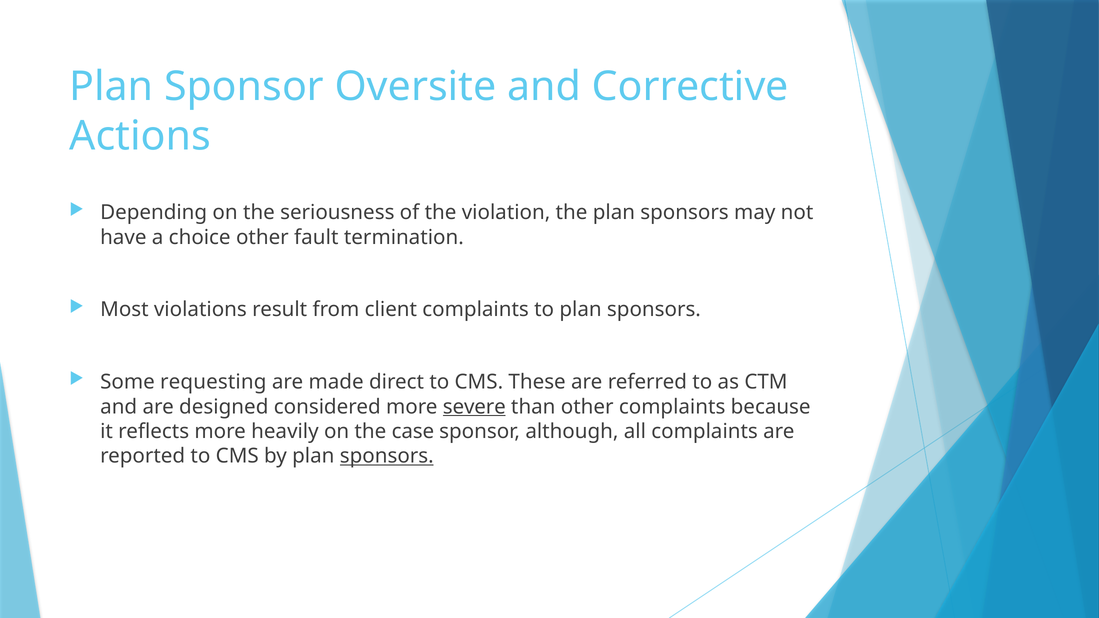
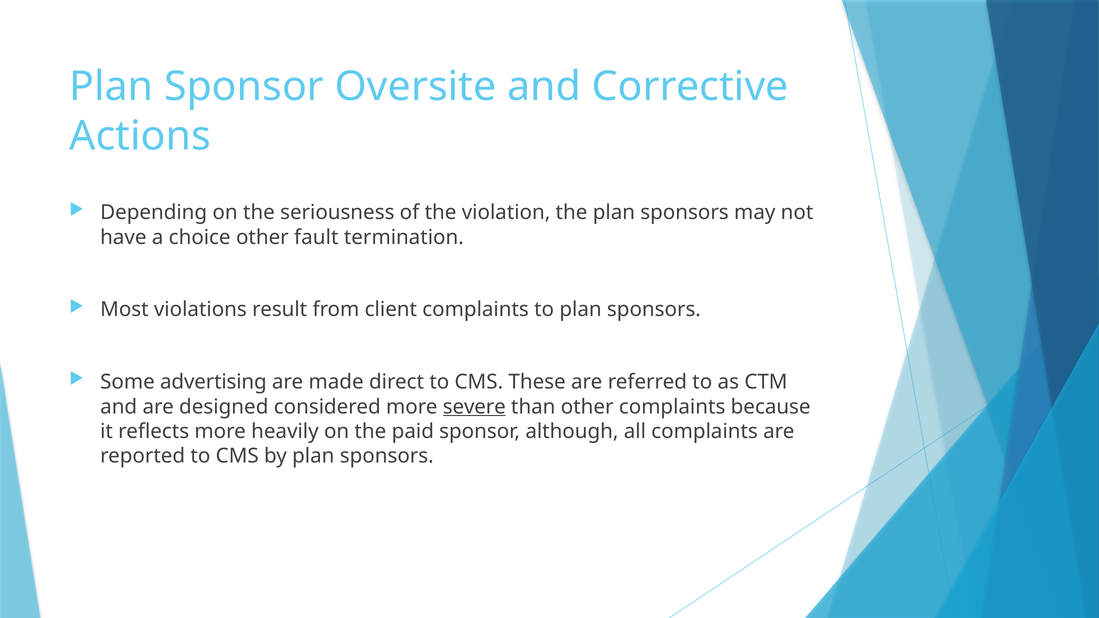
requesting: requesting -> advertising
case: case -> paid
sponsors at (387, 456) underline: present -> none
